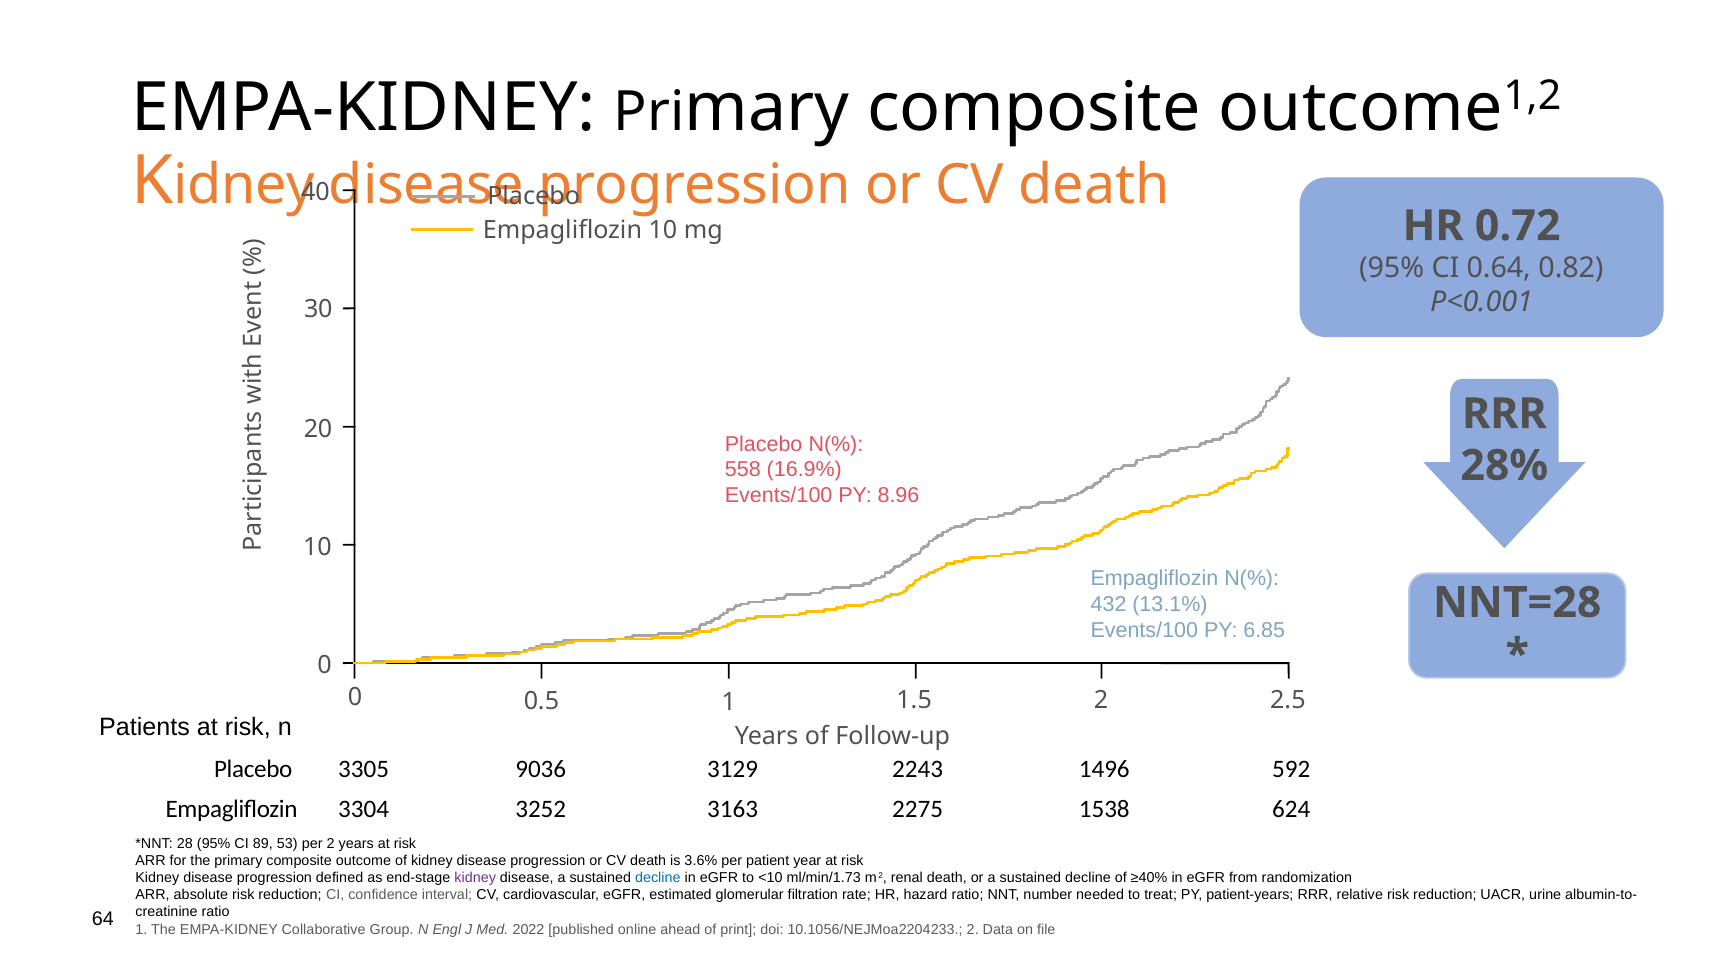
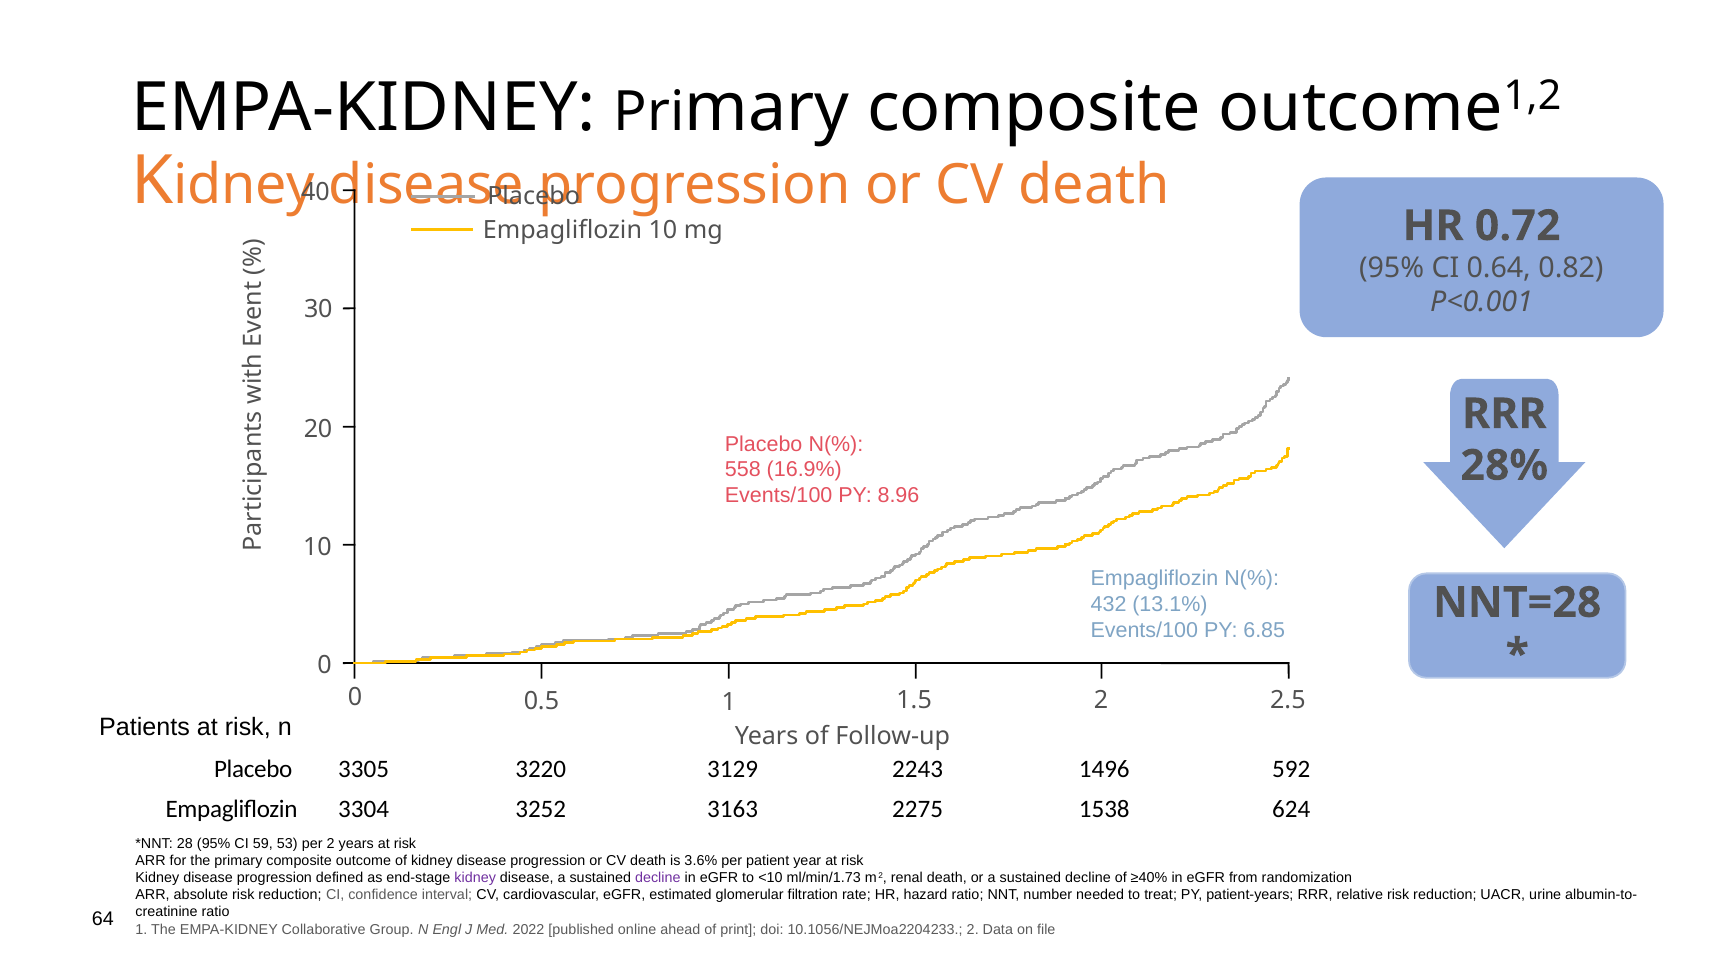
9036: 9036 -> 3220
89: 89 -> 59
decline at (658, 878) colour: blue -> purple
